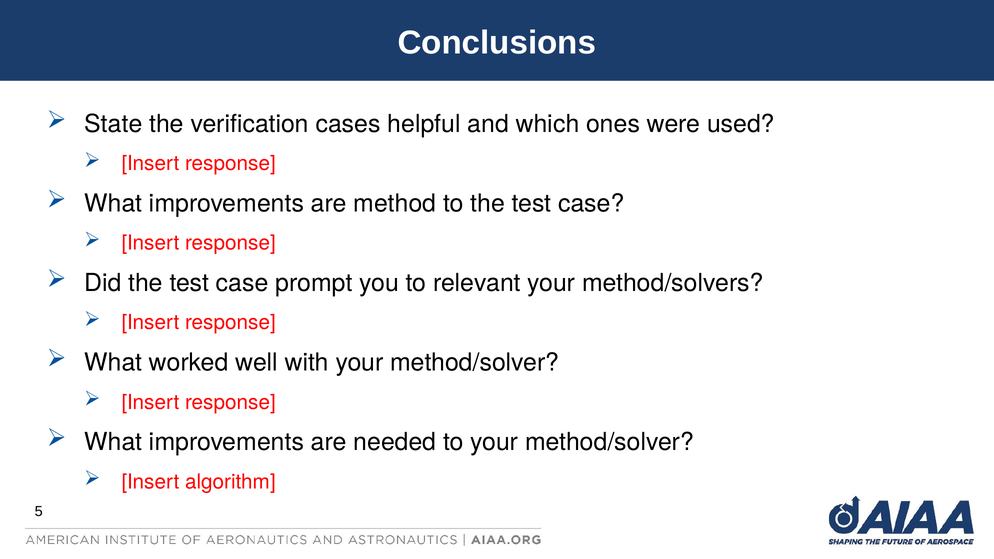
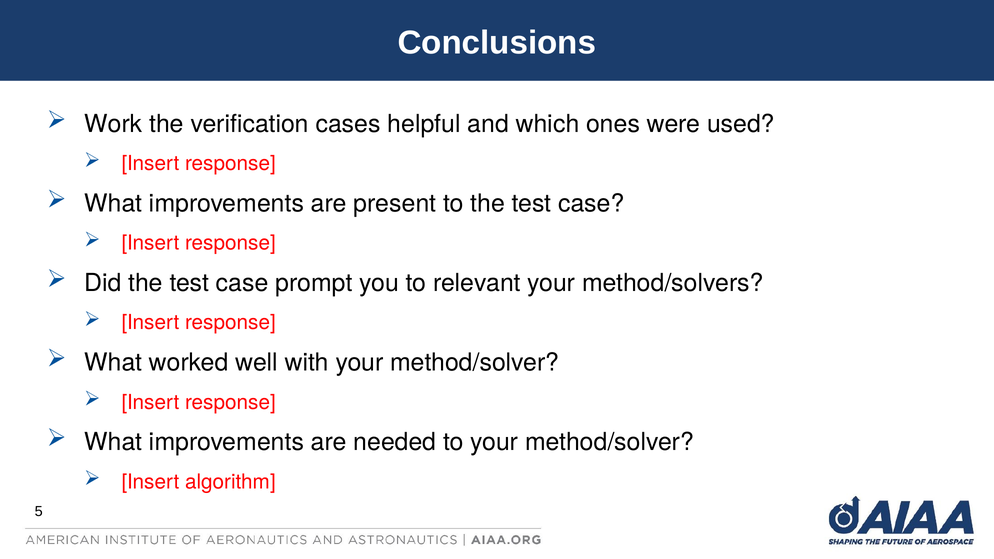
State: State -> Work
method: method -> present
